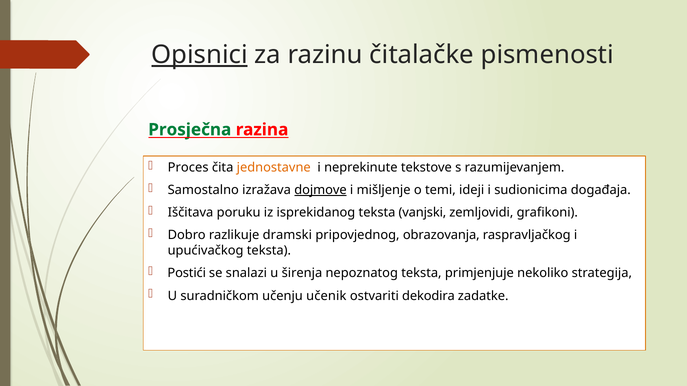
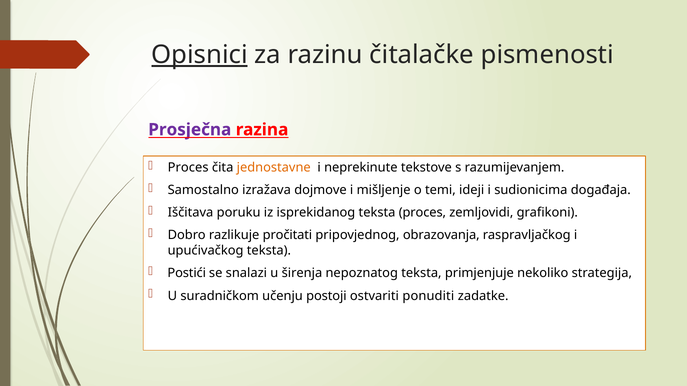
Prosječna colour: green -> purple
dojmove underline: present -> none
teksta vanjski: vanjski -> proces
dramski: dramski -> pročitati
učenik: učenik -> postoji
dekodira: dekodira -> ponuditi
